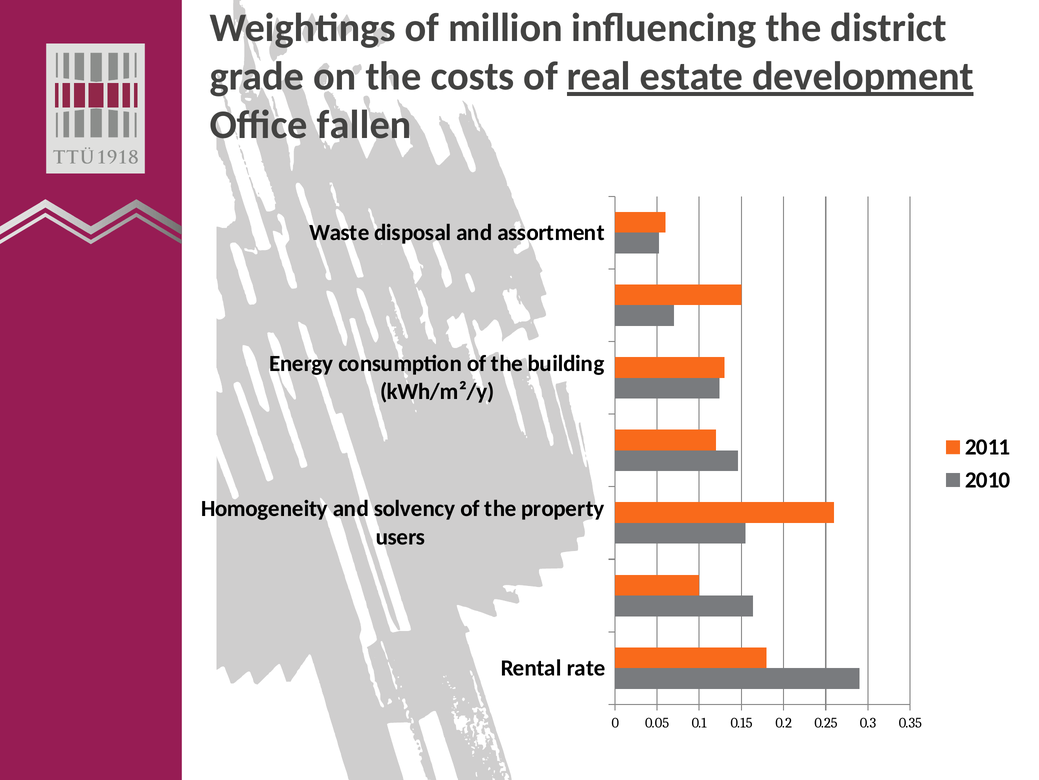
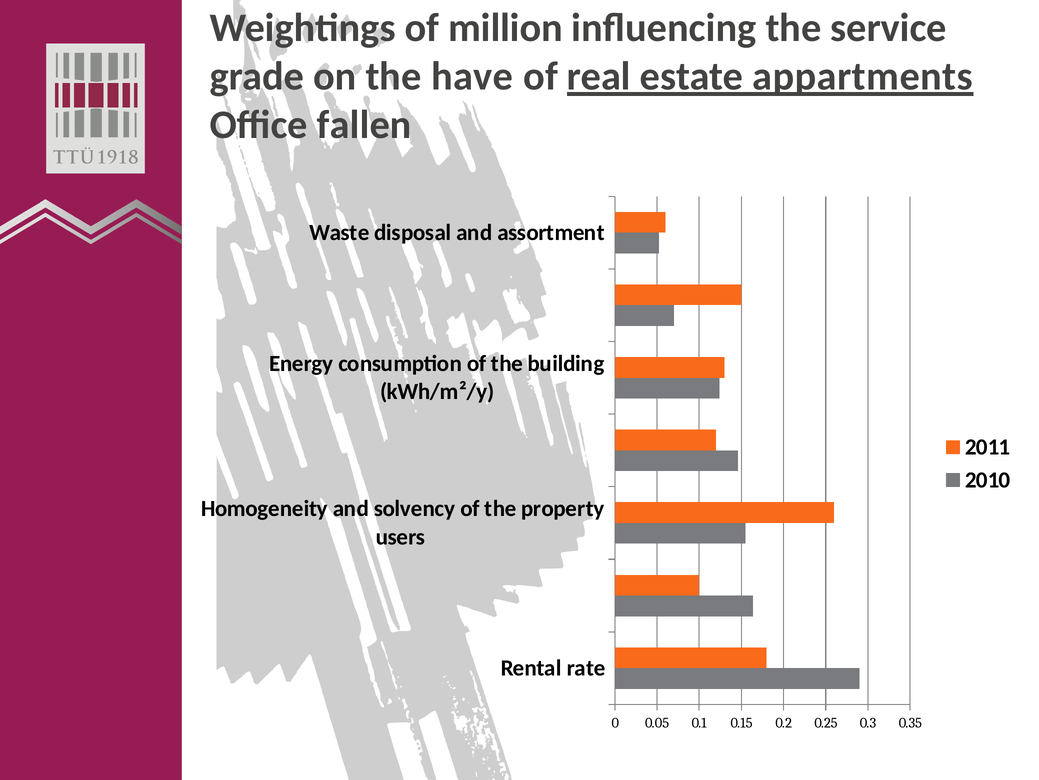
district: district -> service
costs: costs -> have
development: development -> appartments
